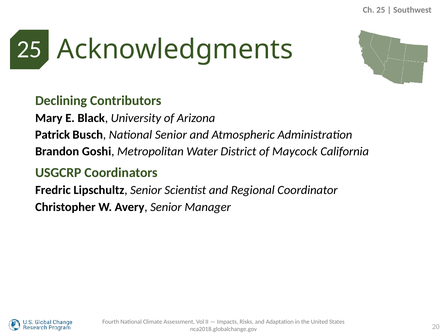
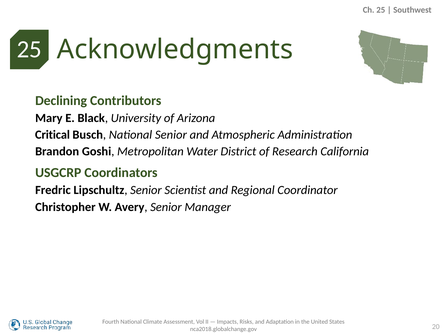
Patrick: Patrick -> Critical
Maycock: Maycock -> Research
